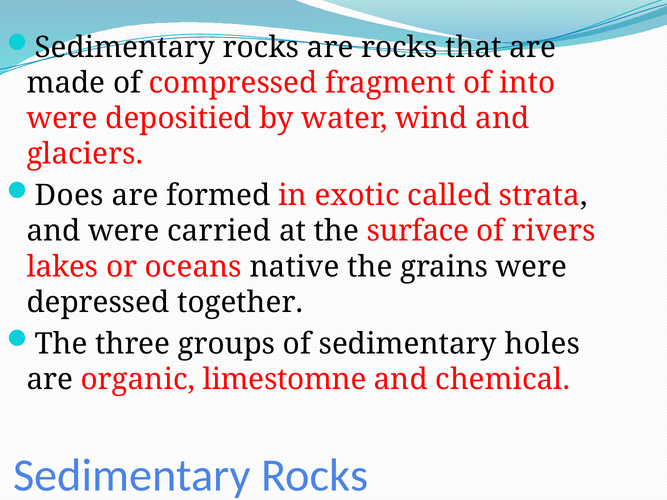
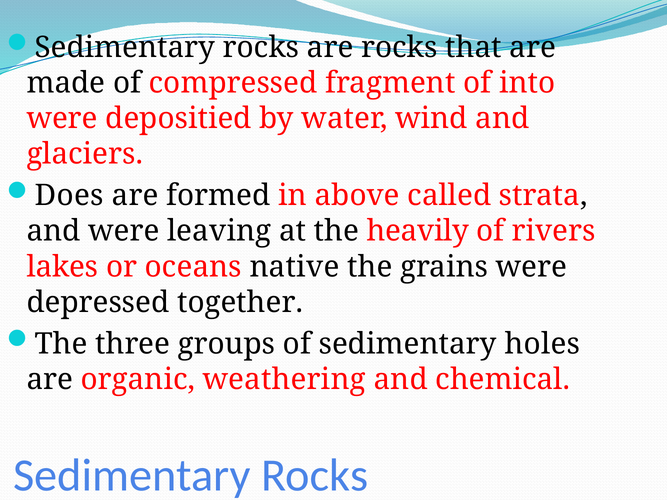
exotic: exotic -> above
carried: carried -> leaving
surface: surface -> heavily
limestomne: limestomne -> weathering
